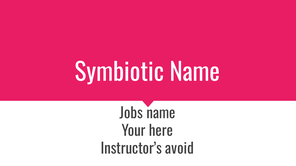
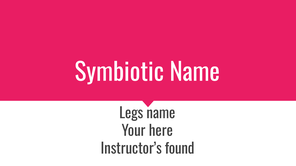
Jobs: Jobs -> Legs
avoid: avoid -> found
